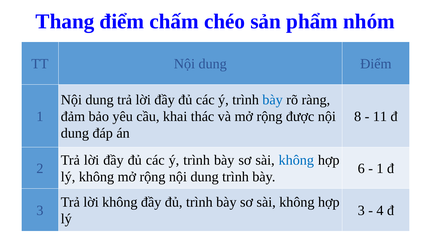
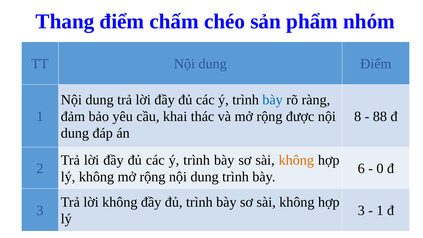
11: 11 -> 88
không at (296, 160) colour: blue -> orange
1 at (380, 169): 1 -> 0
4 at (380, 211): 4 -> 1
